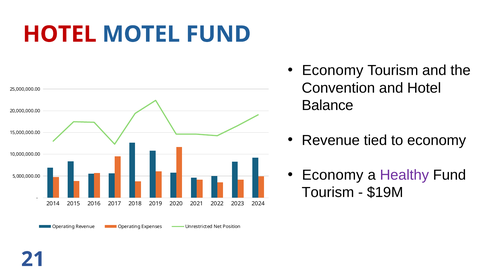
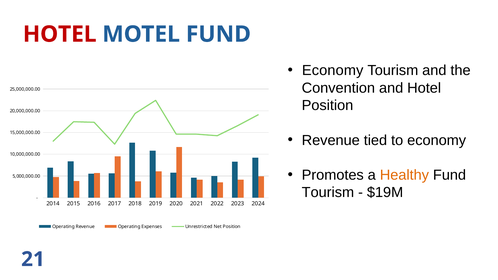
Balance at (328, 105): Balance -> Position
Economy at (333, 175): Economy -> Promotes
Healthy colour: purple -> orange
